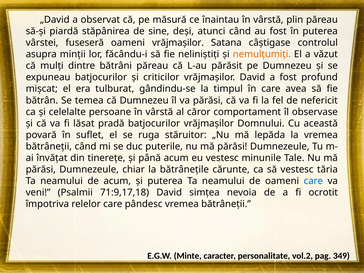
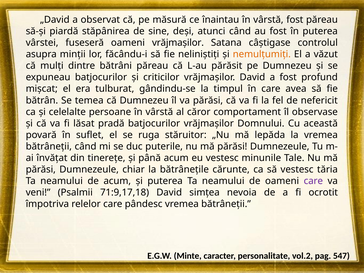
vârstă plin: plin -> fost
care at (313, 181) colour: blue -> purple
349: 349 -> 547
